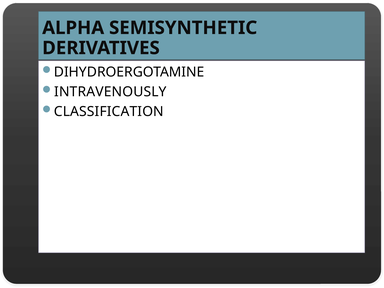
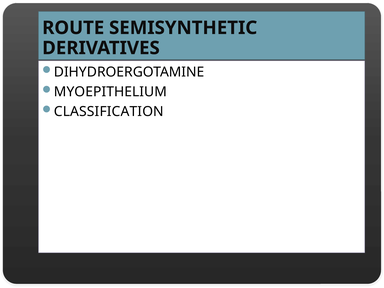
ALPHA: ALPHA -> ROUTE
INTRAVENOUSLY: INTRAVENOUSLY -> MYOEPITHELIUM
